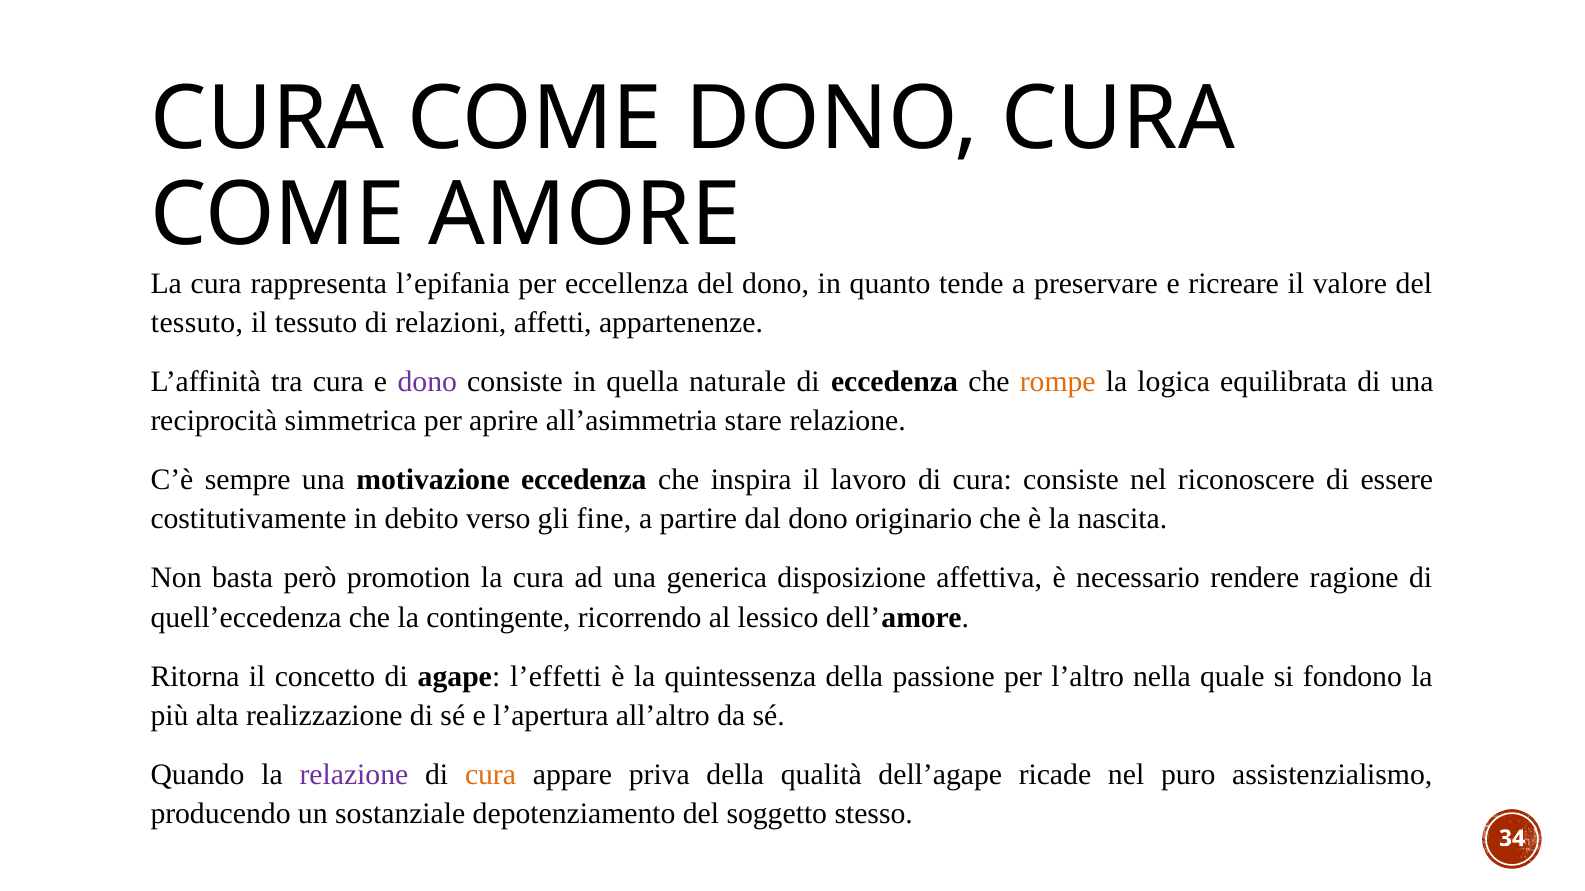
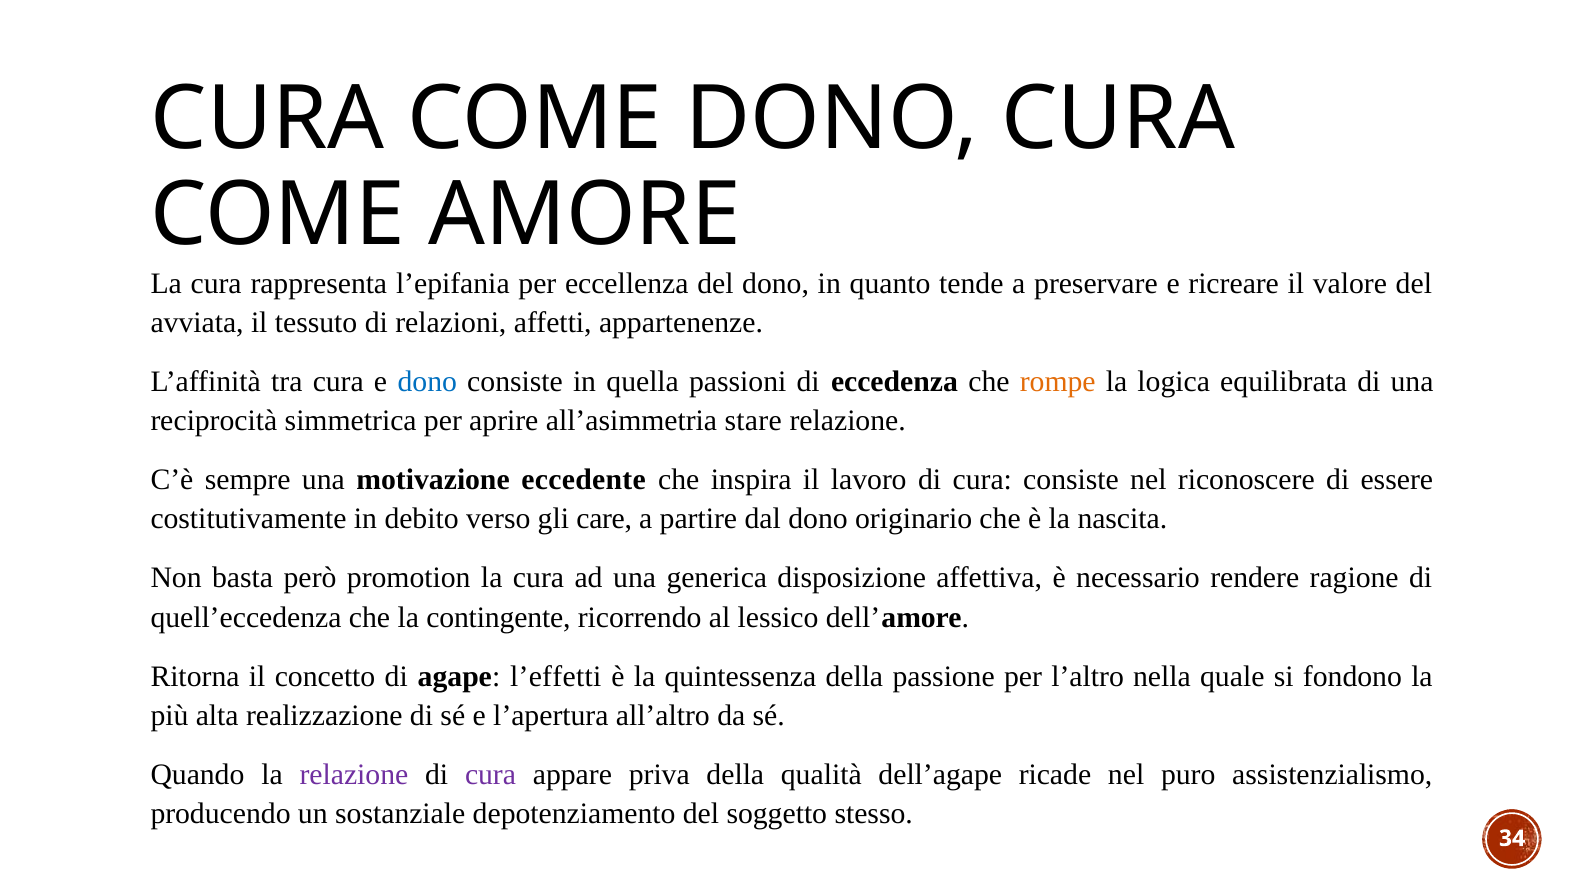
tessuto at (197, 323): tessuto -> avviata
dono at (427, 382) colour: purple -> blue
naturale: naturale -> passioni
motivazione eccedenza: eccedenza -> eccedente
fine: fine -> care
cura at (491, 775) colour: orange -> purple
